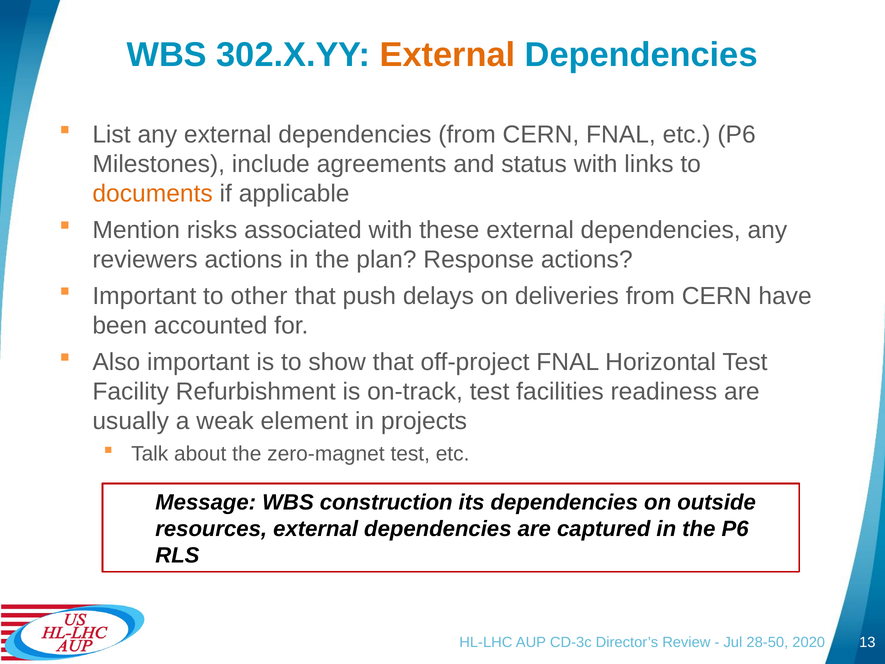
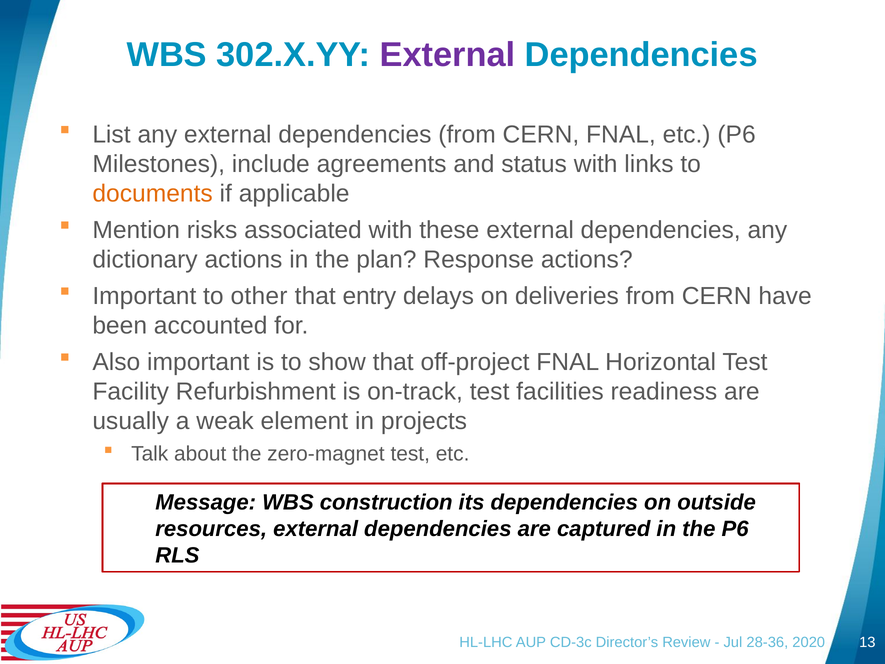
External at (448, 55) colour: orange -> purple
reviewers: reviewers -> dictionary
push: push -> entry
28-50: 28-50 -> 28-36
